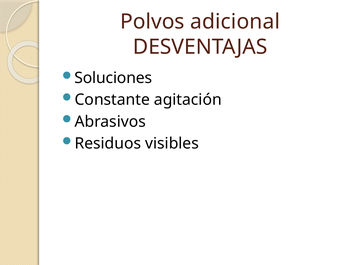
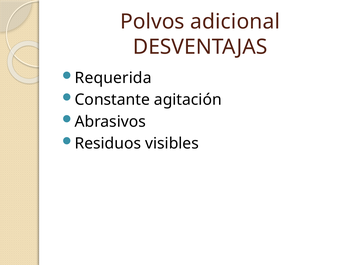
Soluciones: Soluciones -> Requerida
